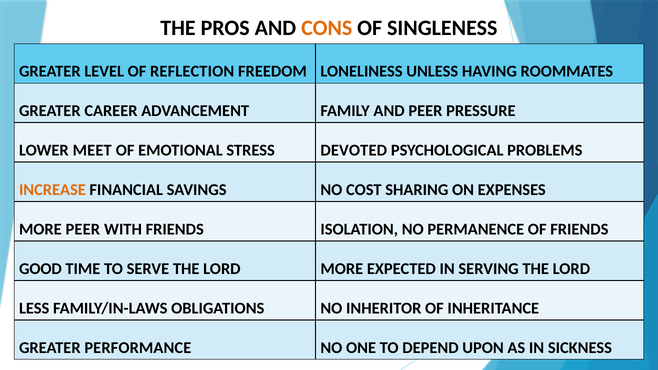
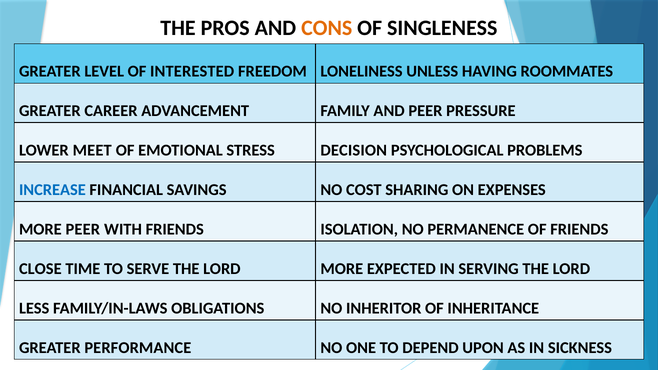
REFLECTION: REFLECTION -> INTERESTED
DEVOTED: DEVOTED -> DECISION
INCREASE colour: orange -> blue
GOOD: GOOD -> CLOSE
